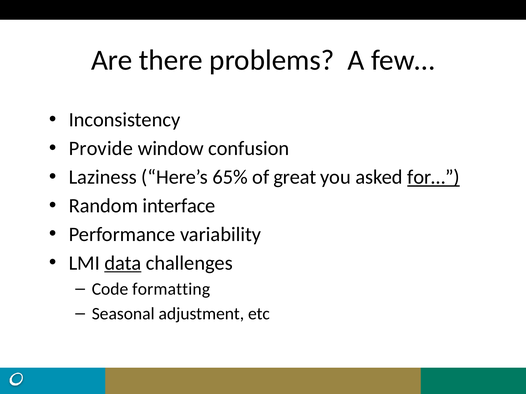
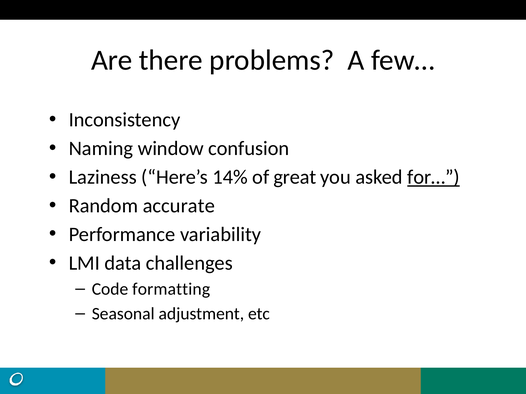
Provide: Provide -> Naming
65%: 65% -> 14%
interface: interface -> accurate
data underline: present -> none
